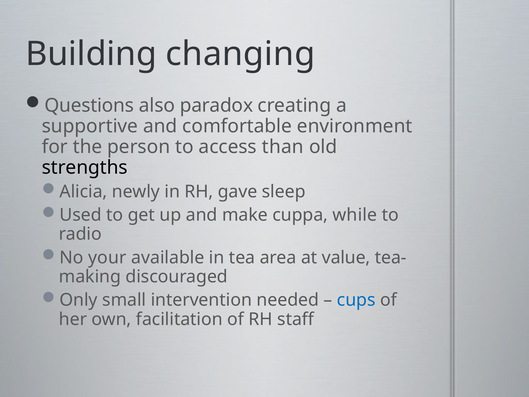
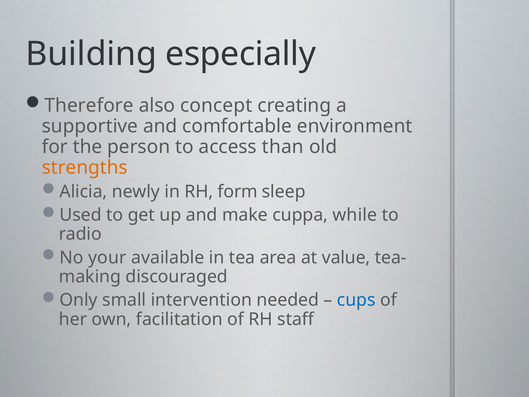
changing: changing -> especially
Questions: Questions -> Therefore
paradox: paradox -> concept
strengths colour: black -> orange
gave: gave -> form
